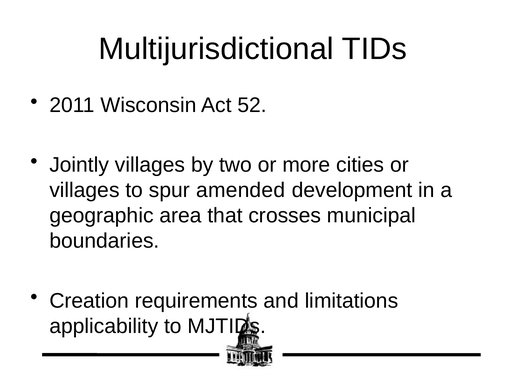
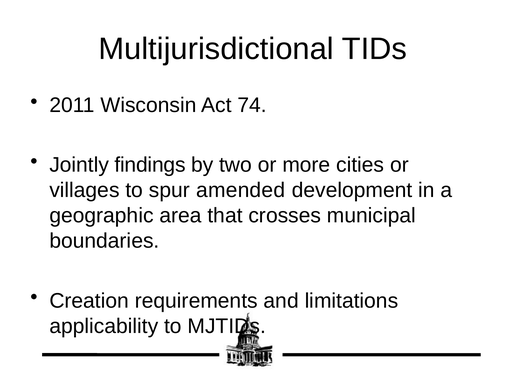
52: 52 -> 74
Jointly villages: villages -> findings
